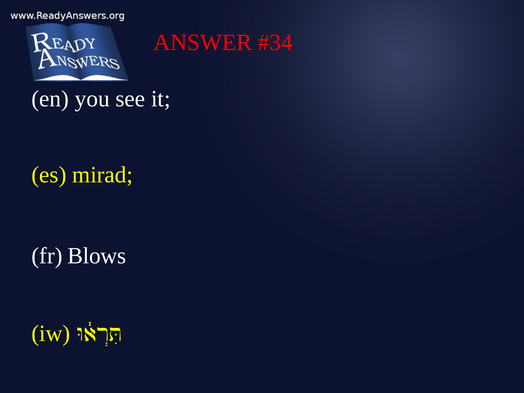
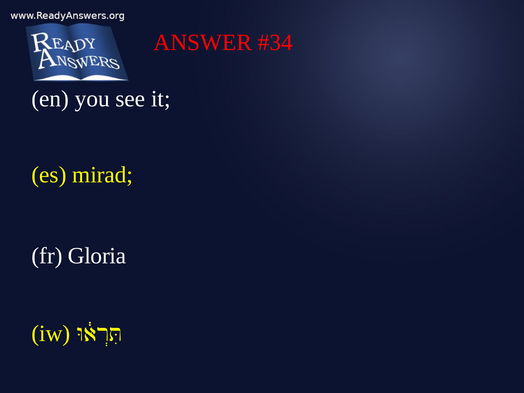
Blows: Blows -> Gloria
